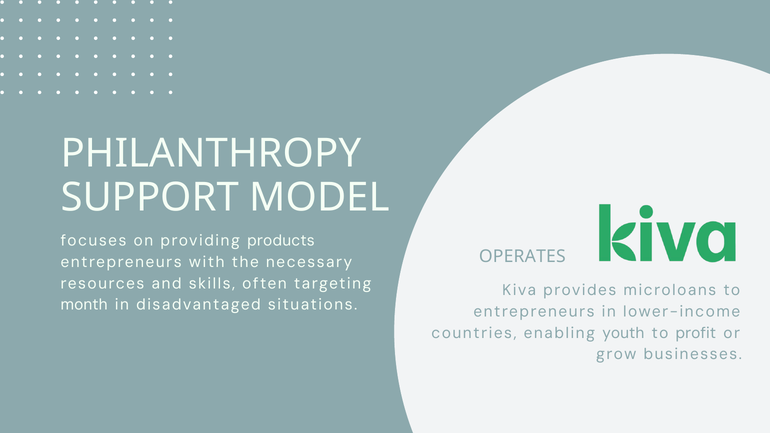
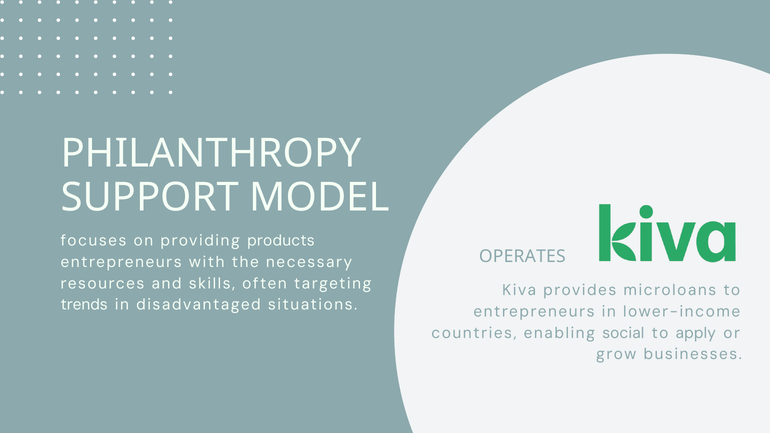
month: month -> trends
youth: youth -> social
profit: profit -> apply
